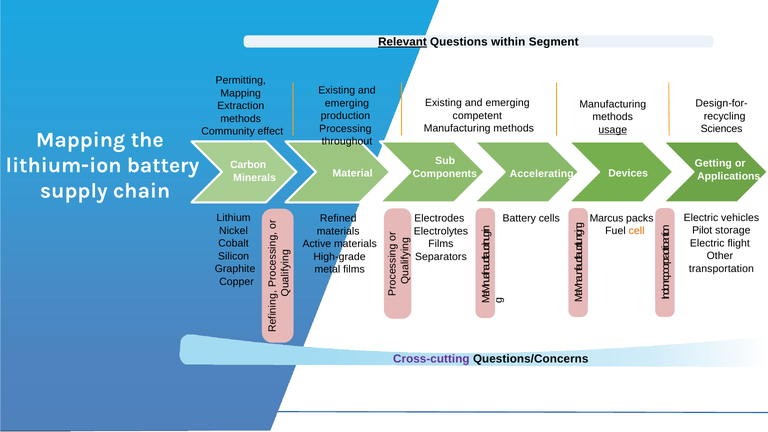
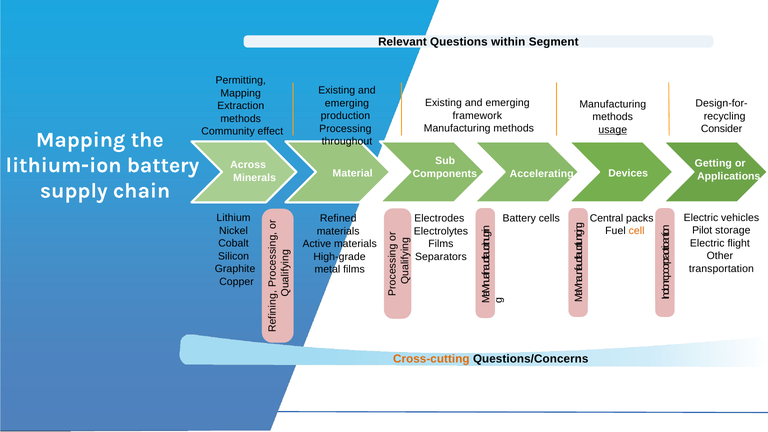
Relevant underline: present -> none
competent: competent -> framework
Sciences: Sciences -> Consider
Carbon: Carbon -> Across
Marcus: Marcus -> Central
Cross-cutting colour: purple -> orange
